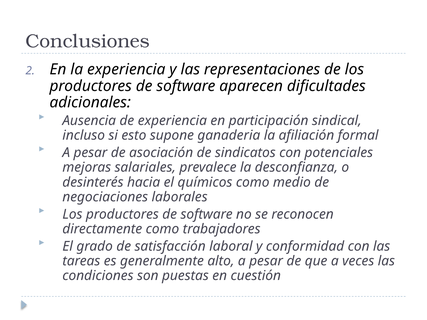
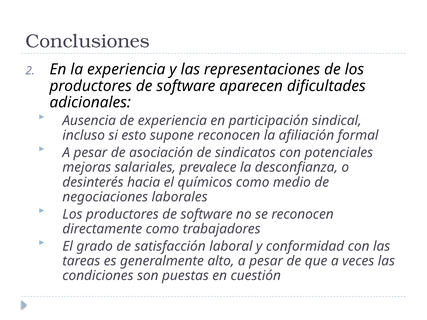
supone ganaderia: ganaderia -> reconocen
